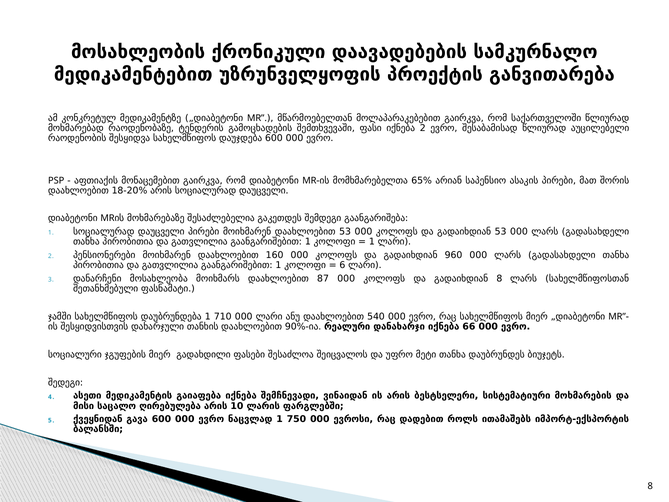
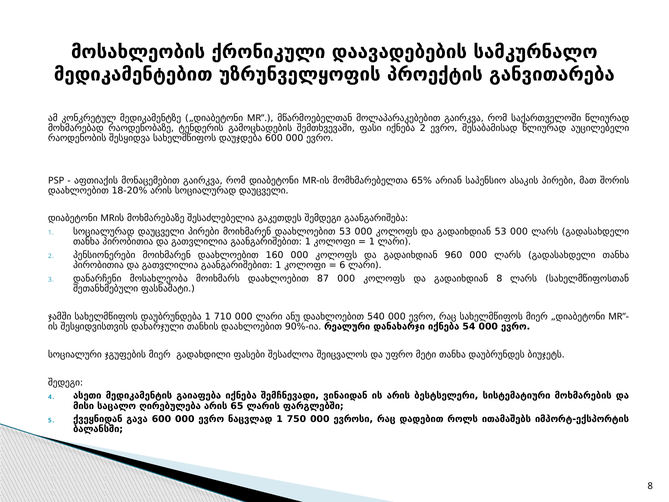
66: 66 -> 54
10: 10 -> 65
